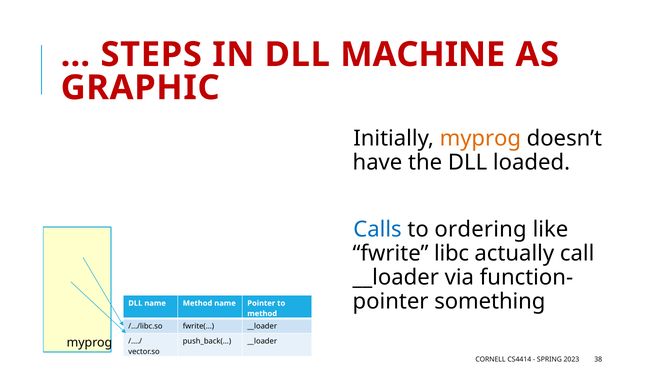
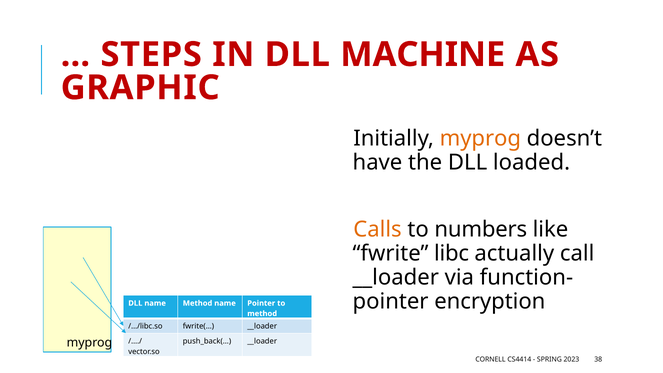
Calls colour: blue -> orange
ordering: ordering -> numbers
something: something -> encryption
